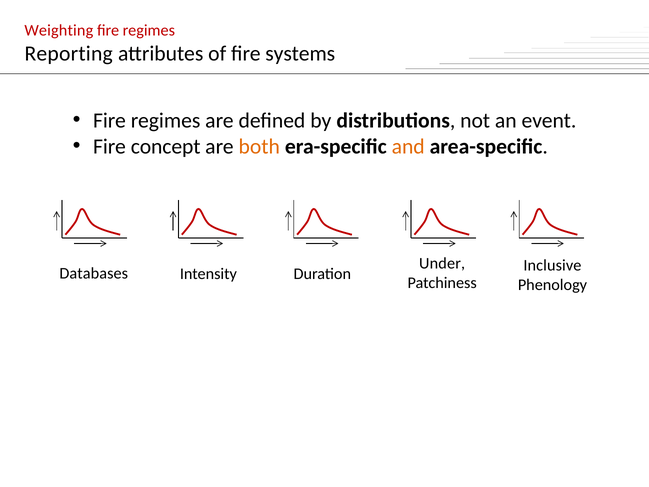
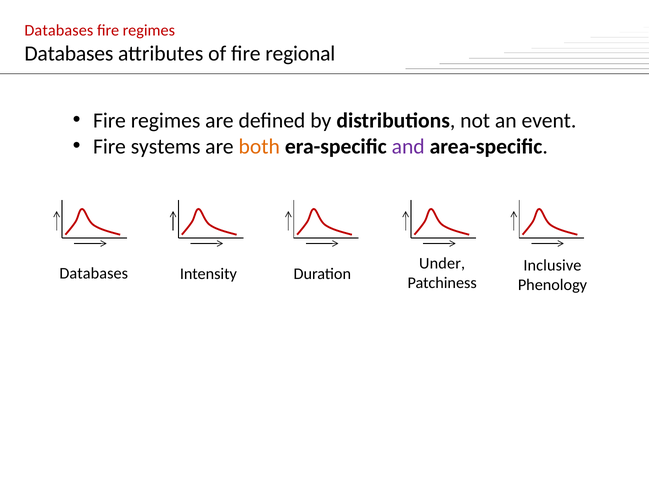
Weighting at (59, 30): Weighting -> Databases
Reporting at (69, 53): Reporting -> Databases
systems: systems -> regional
concept: concept -> systems
and colour: orange -> purple
